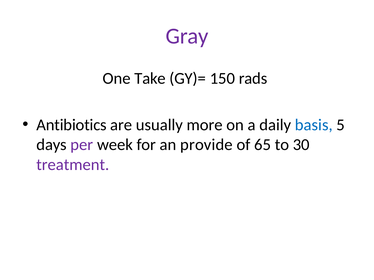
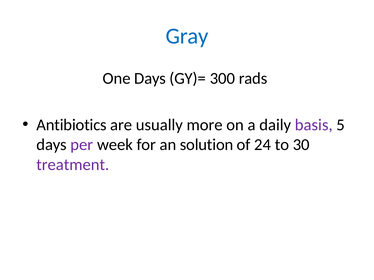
Gray colour: purple -> blue
One Take: Take -> Days
150: 150 -> 300
basis colour: blue -> purple
provide: provide -> solution
65: 65 -> 24
